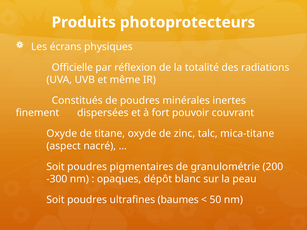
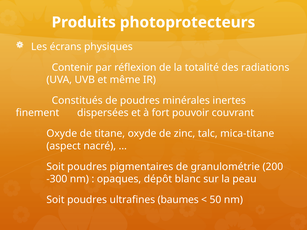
Officielle: Officielle -> Contenir
